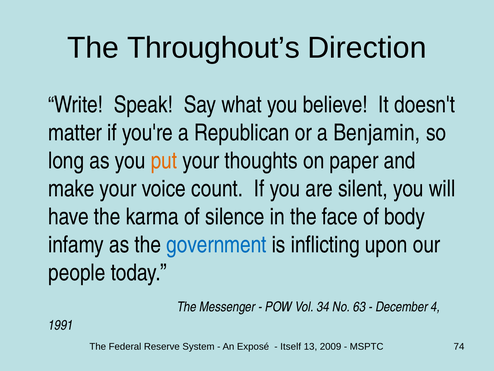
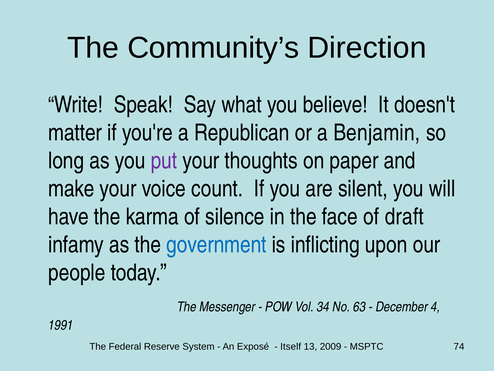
Throughout’s: Throughout’s -> Community’s
put colour: orange -> purple
body: body -> draft
